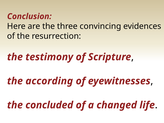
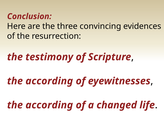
concluded at (49, 105): concluded -> according
